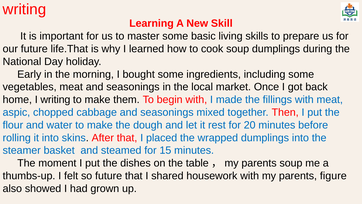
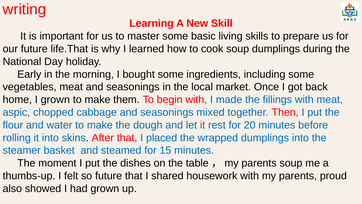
I writing: writing -> grown
figure: figure -> proud
